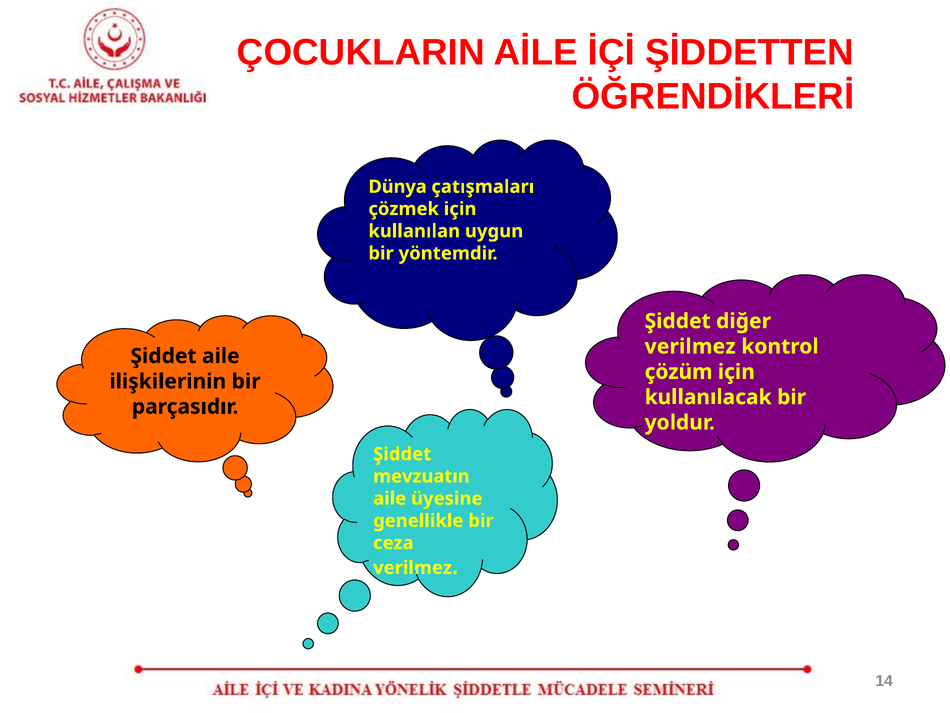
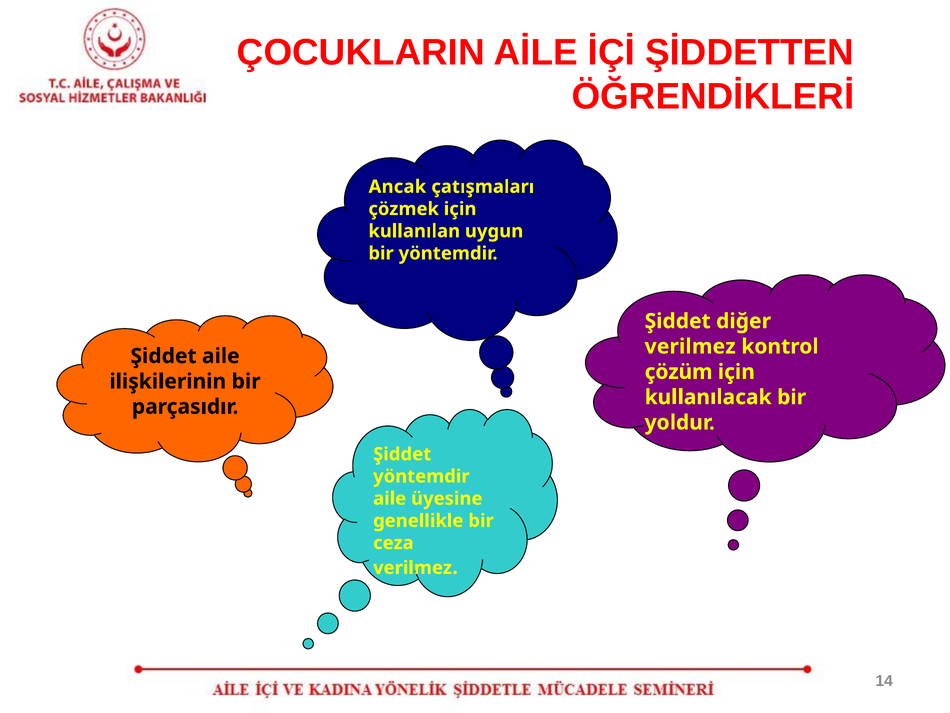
Dünya: Dünya -> Ancak
mevzuatın at (421, 476): mevzuatın -> yöntemdir
